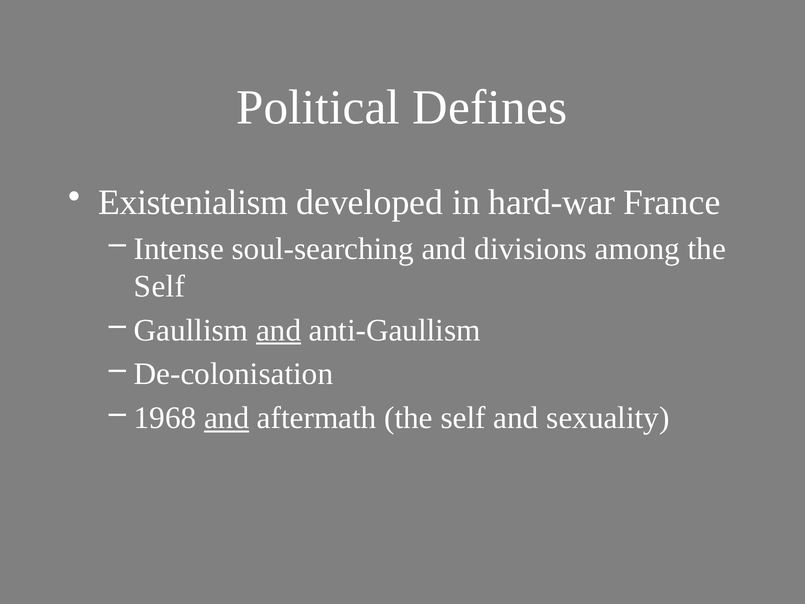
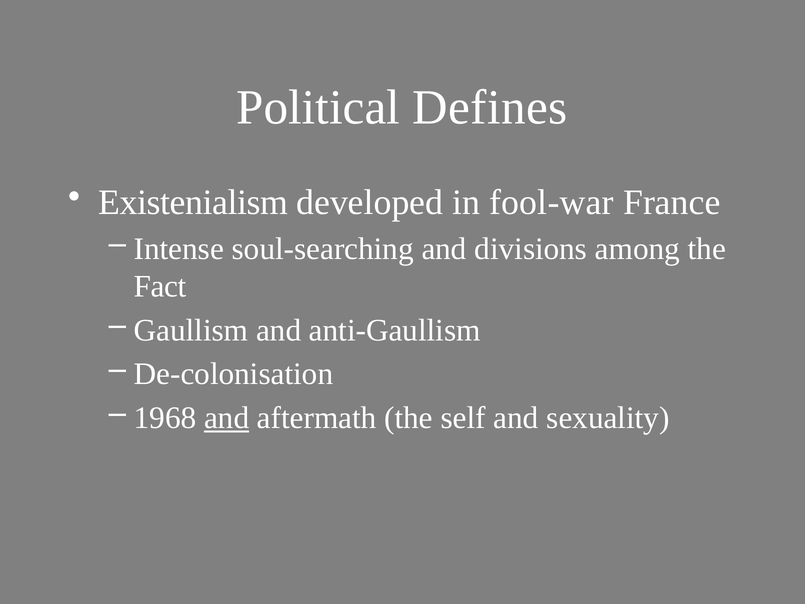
hard-war: hard-war -> fool-war
Self at (160, 286): Self -> Fact
and at (279, 330) underline: present -> none
